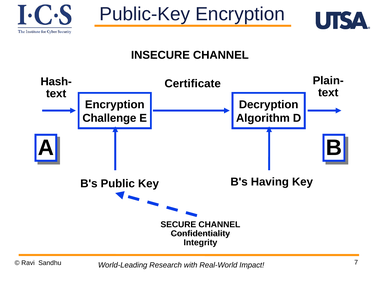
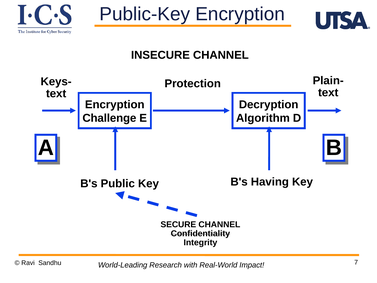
Hash-: Hash- -> Keys-
Certificate: Certificate -> Protection
